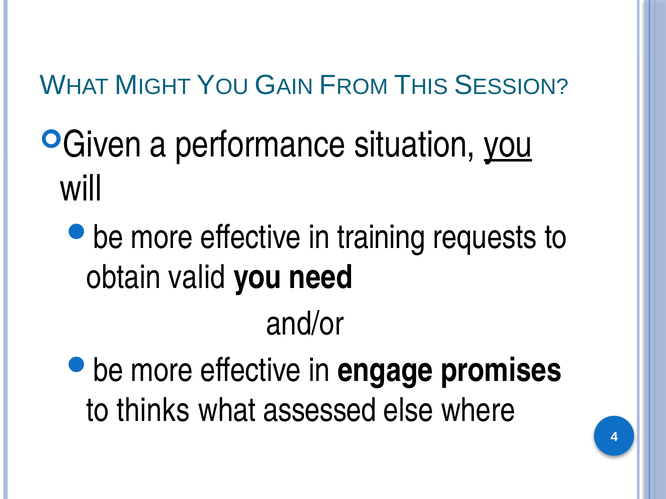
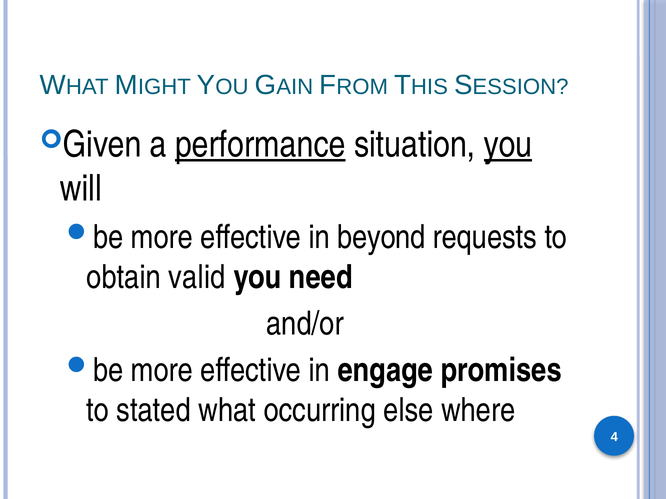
performance underline: none -> present
training: training -> beyond
thinks: thinks -> stated
assessed: assessed -> occurring
